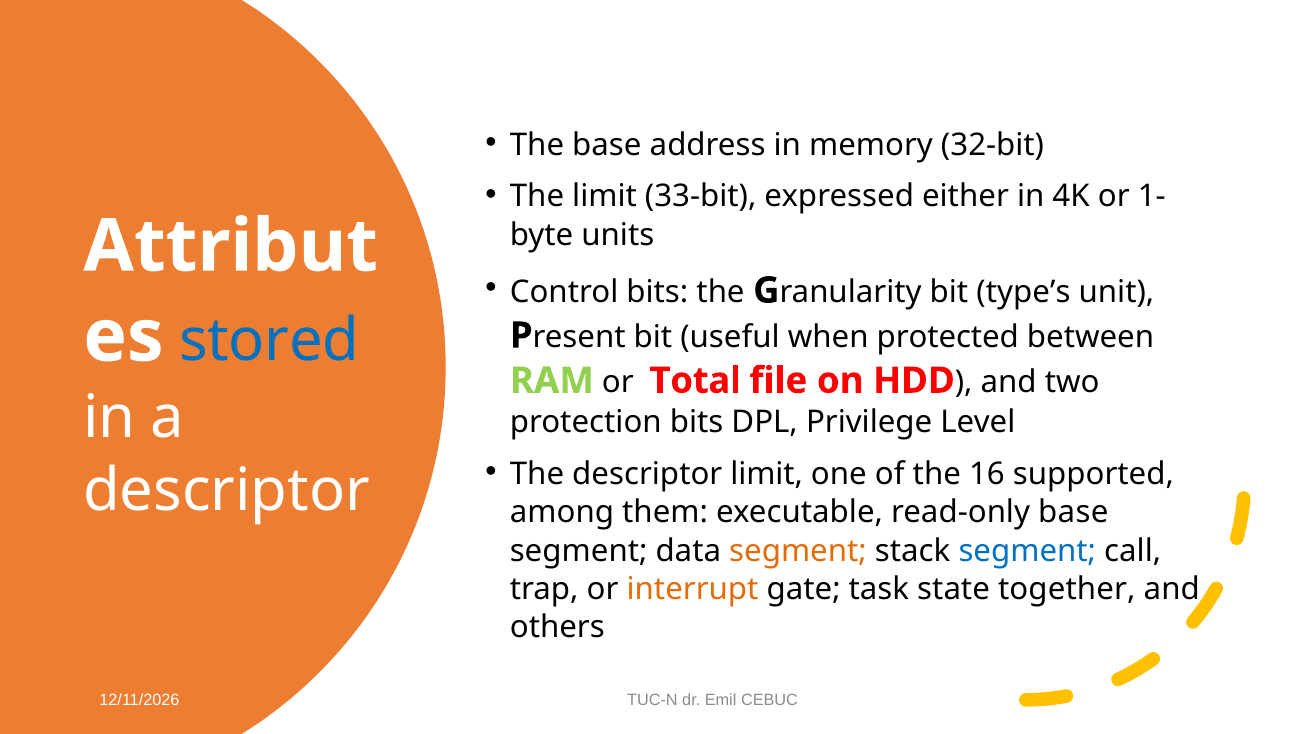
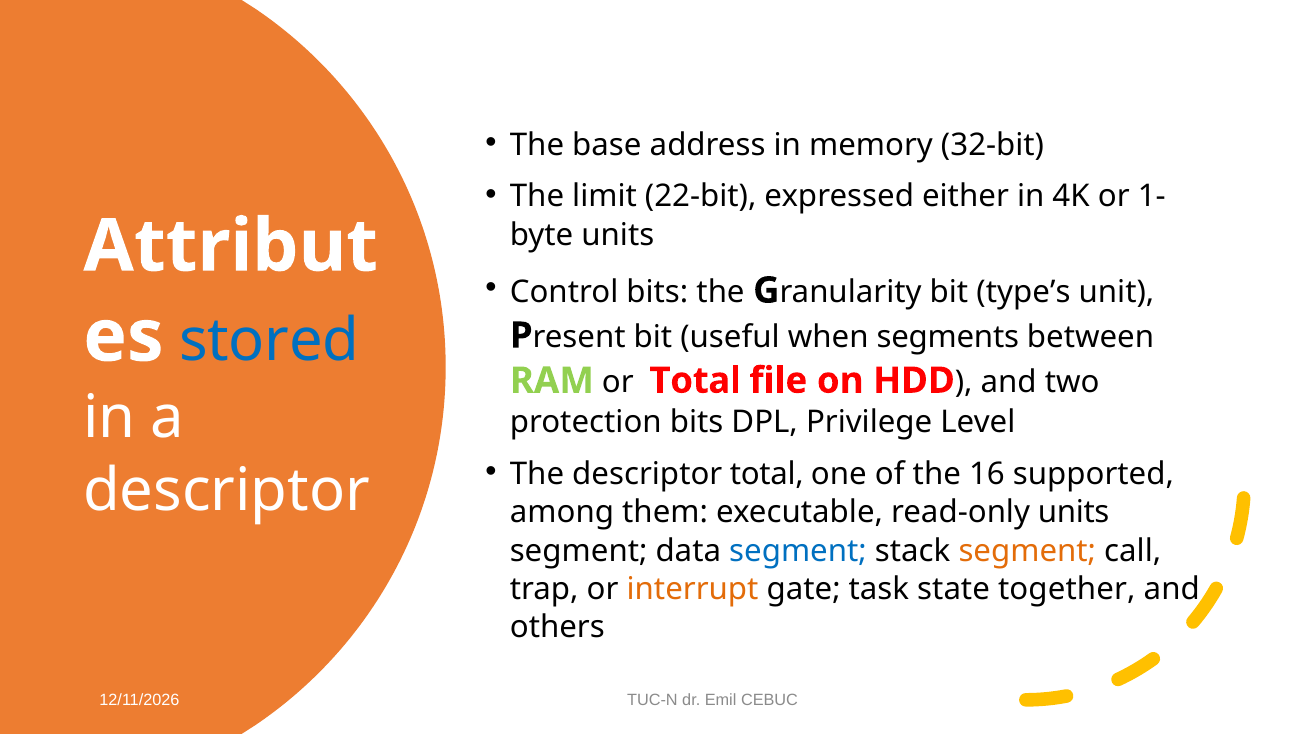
33-bit: 33-bit -> 22-bit
protected: protected -> segments
descriptor limit: limit -> total
read-only base: base -> units
segment at (798, 550) colour: orange -> blue
segment at (1027, 550) colour: blue -> orange
